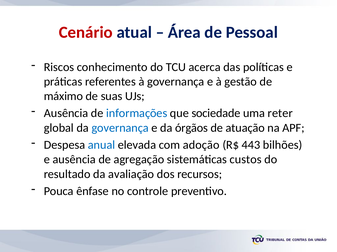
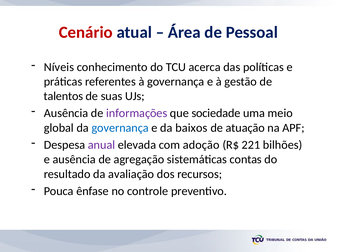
Riscos: Riscos -> Níveis
máximo: máximo -> talentos
informações colour: blue -> purple
reter: reter -> meio
órgãos: órgãos -> baixos
anual colour: blue -> purple
443: 443 -> 221
custos: custos -> contas
